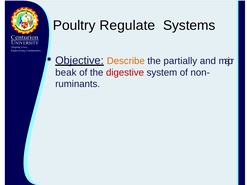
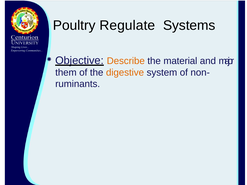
partially: partially -> material
beak: beak -> them
digestive colour: red -> orange
